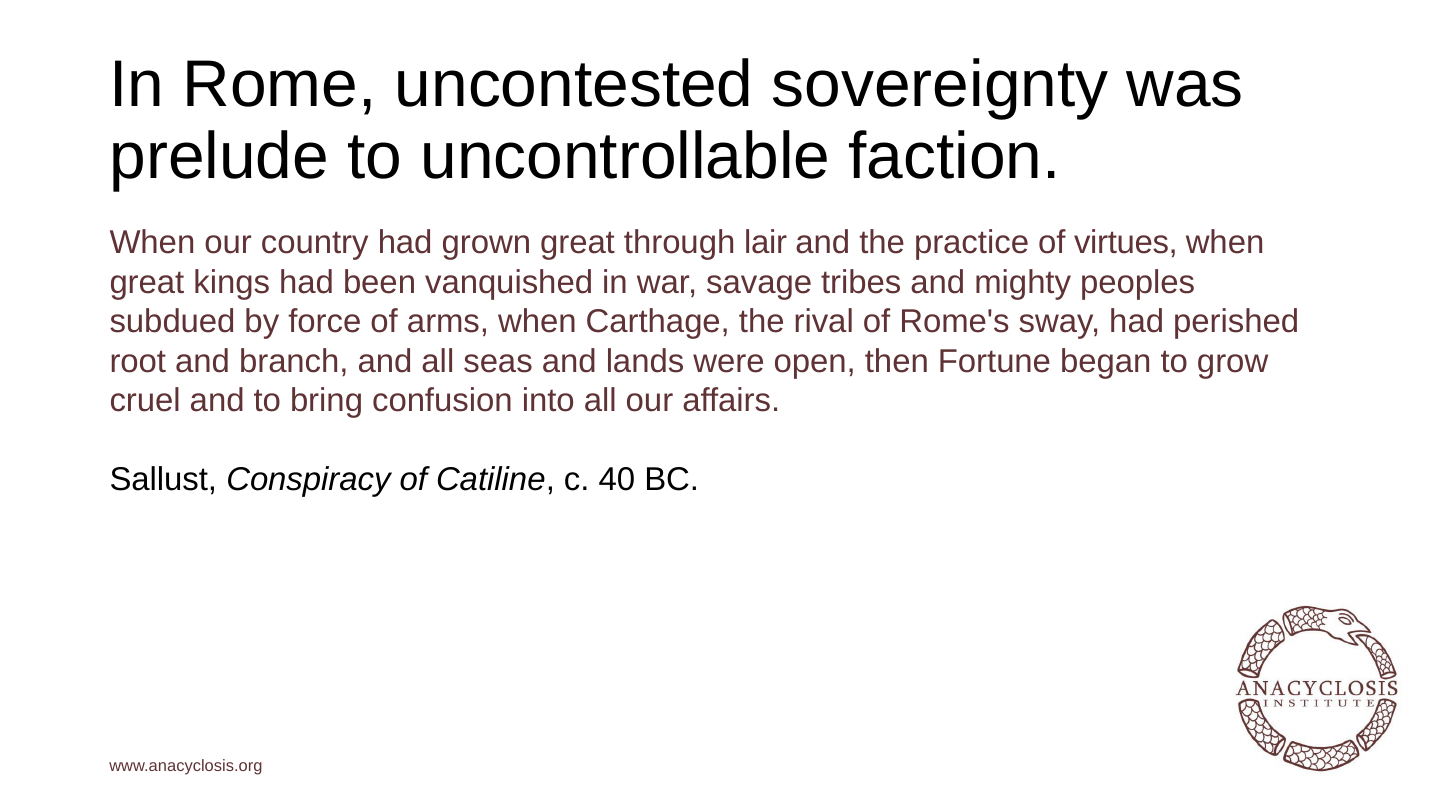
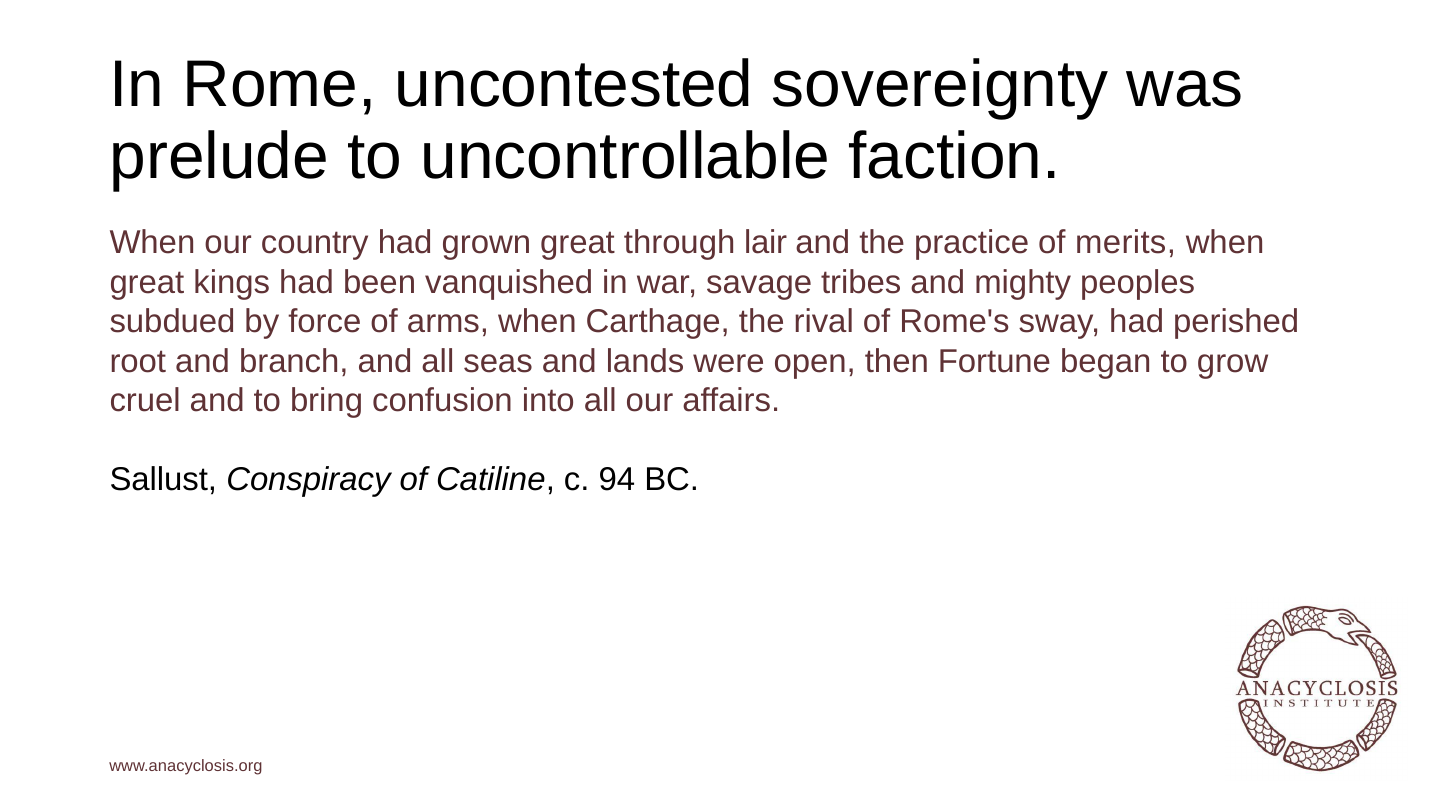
virtues: virtues -> merits
40: 40 -> 94
